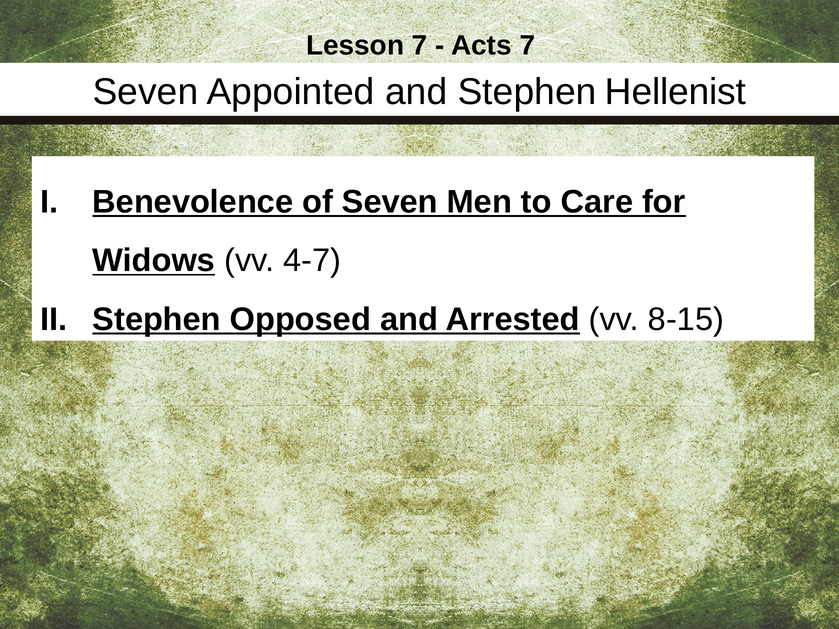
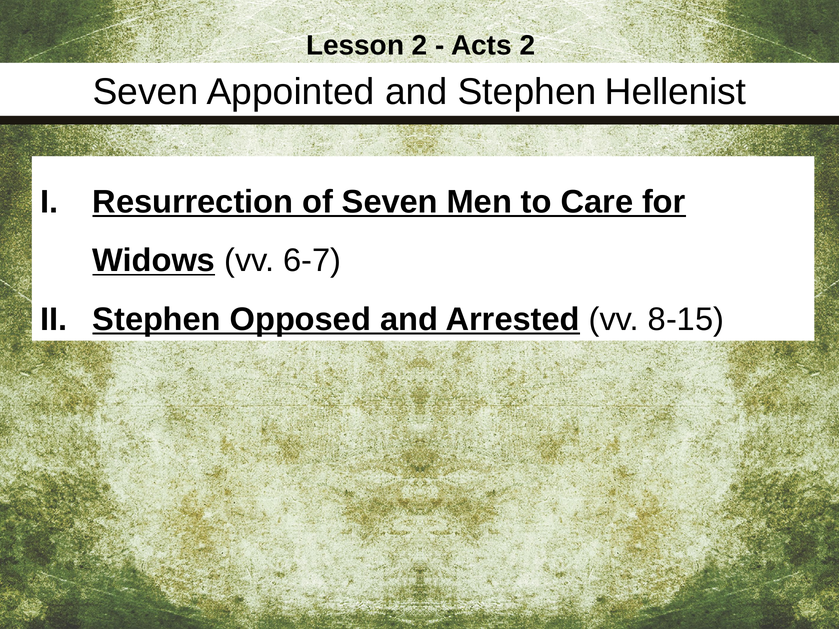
Lesson 7: 7 -> 2
Acts 7: 7 -> 2
Benevolence: Benevolence -> Resurrection
4-7: 4-7 -> 6-7
